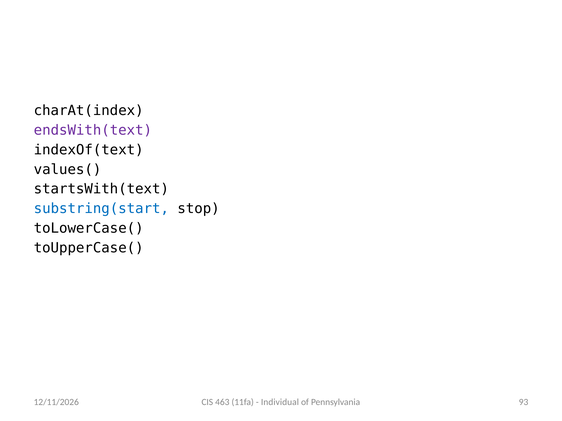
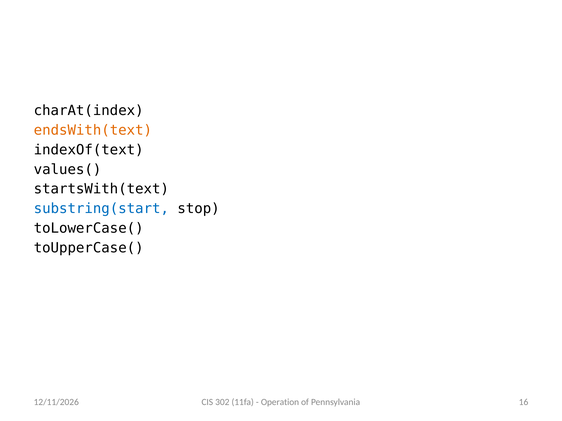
endsWith(text colour: purple -> orange
463: 463 -> 302
Individual: Individual -> Operation
93: 93 -> 16
